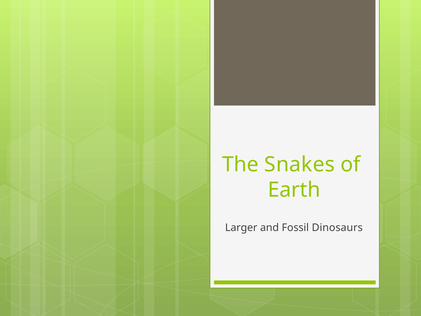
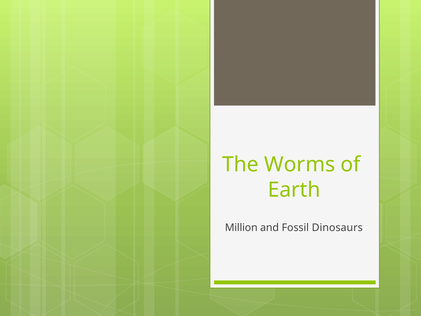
Snakes: Snakes -> Worms
Larger: Larger -> Million
